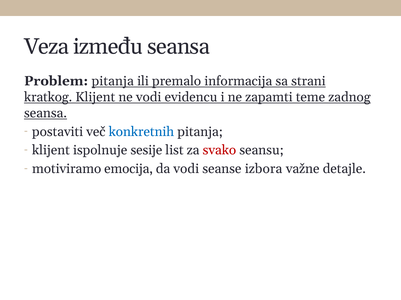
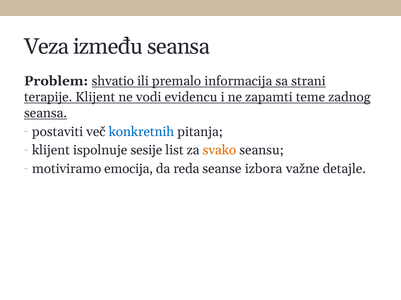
Problem pitanja: pitanja -> shvatio
kratkog: kratkog -> terapije
svako colour: red -> orange
da vodi: vodi -> reda
